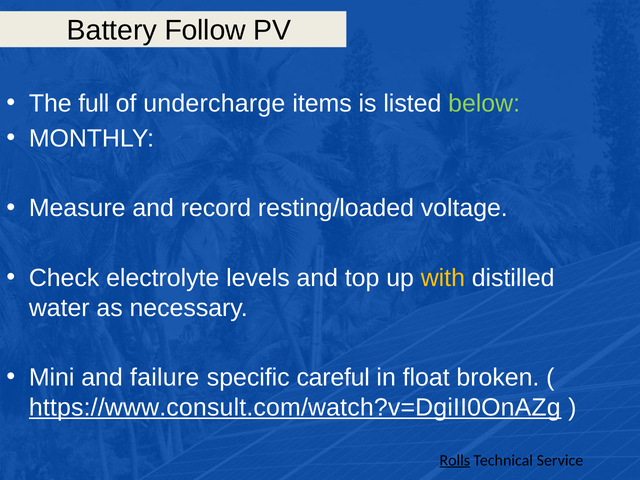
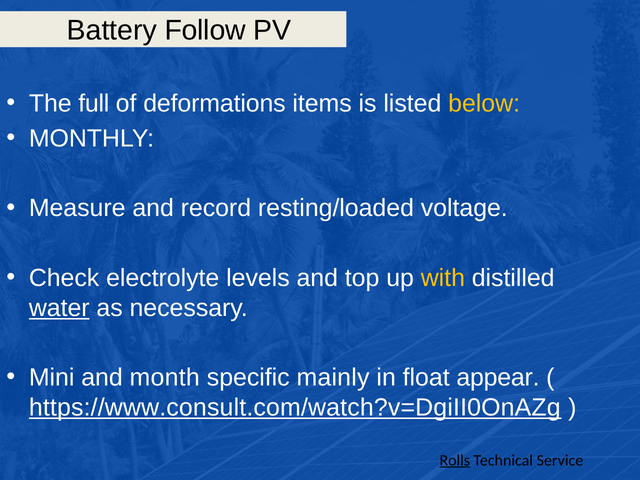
undercharge: undercharge -> deformations
below colour: light green -> yellow
water underline: none -> present
failure: failure -> month
careful: careful -> mainly
broken: broken -> appear
